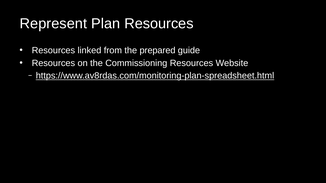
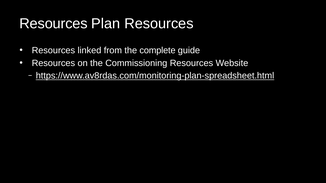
Represent at (53, 24): Represent -> Resources
prepared: prepared -> complete
